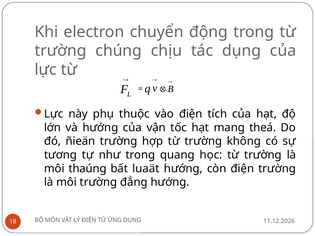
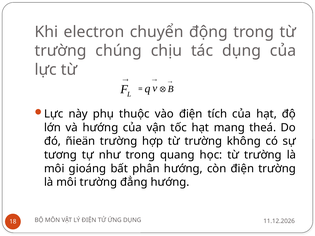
thaúng: thaúng -> gioáng
luaät: luaät -> phân
